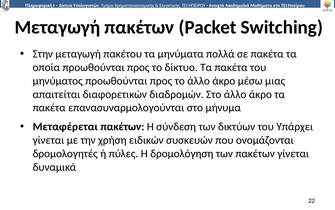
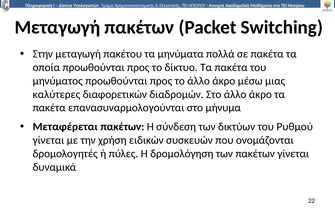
απαιτείται: απαιτείται -> καλύτερες
Υπάρχει: Υπάρχει -> Ρυθμού
